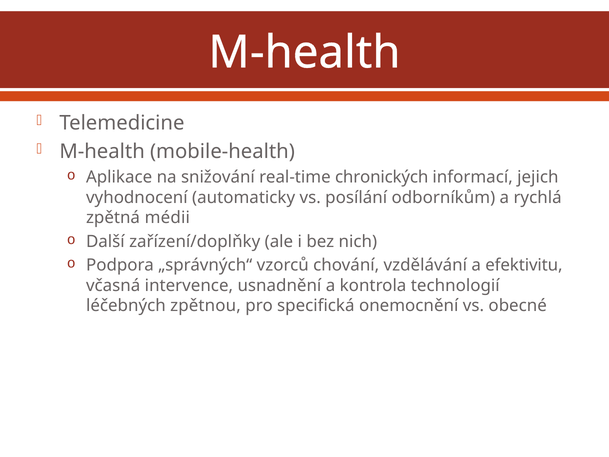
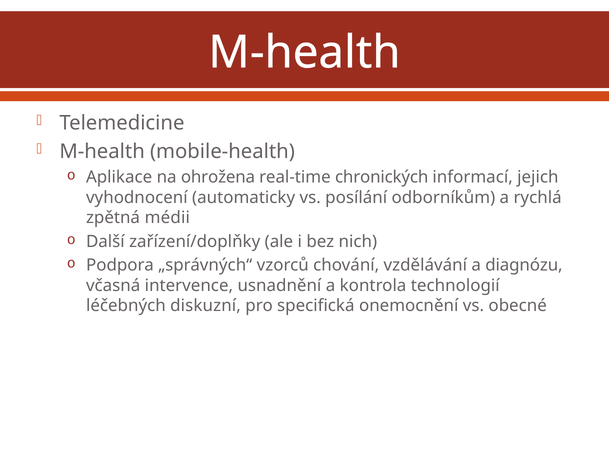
snižování: snižování -> ohrožena
efektivitu: efektivitu -> diagnózu
zpětnou: zpětnou -> diskuzní
